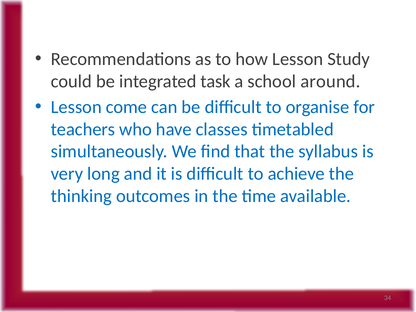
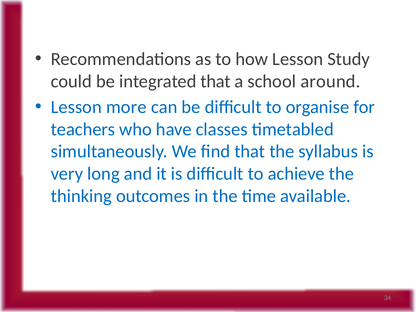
integrated task: task -> that
come: come -> more
